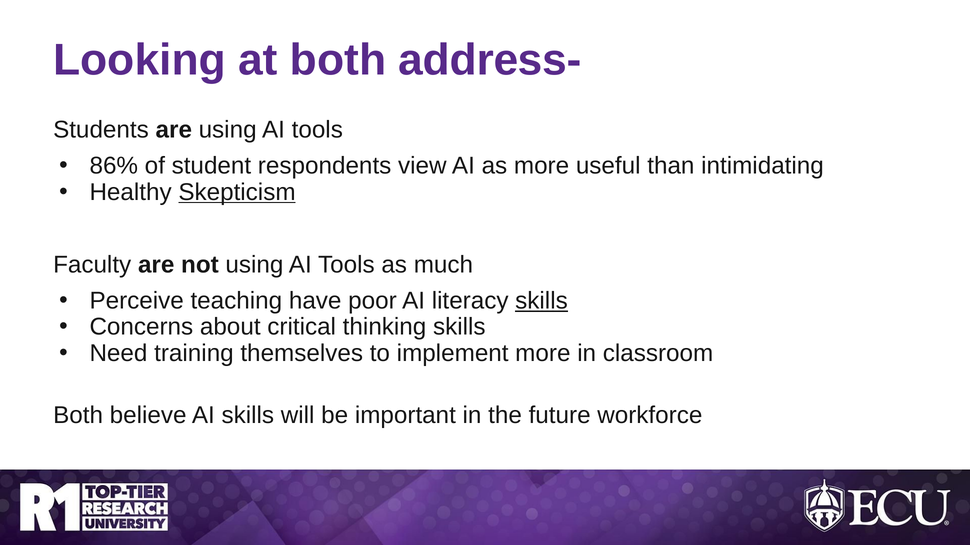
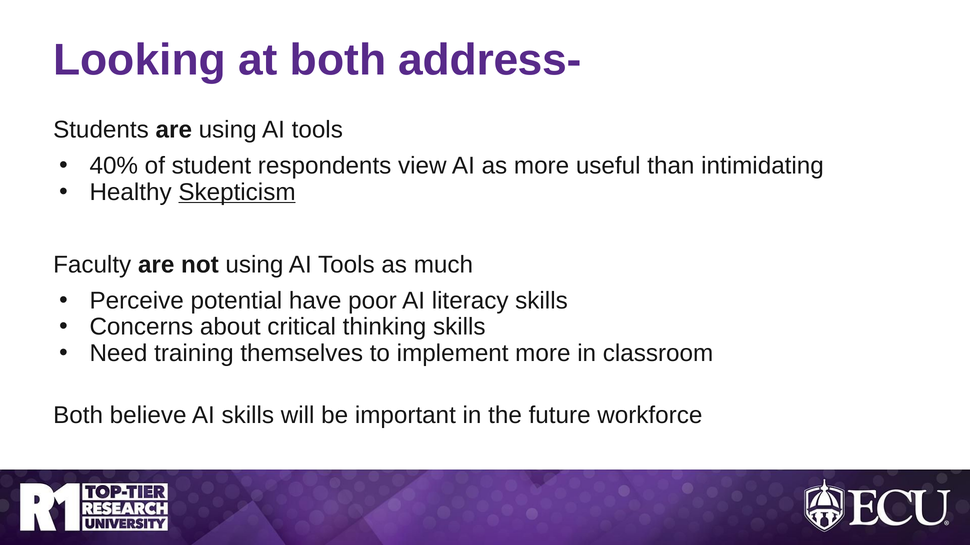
86%: 86% -> 40%
teaching: teaching -> potential
skills at (541, 301) underline: present -> none
